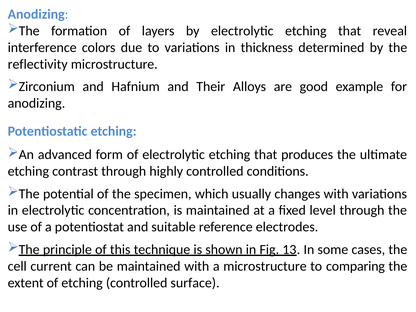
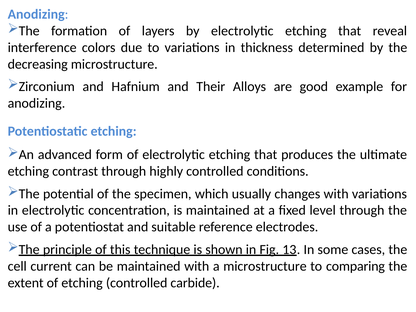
reflectivity: reflectivity -> decreasing
surface: surface -> carbide
